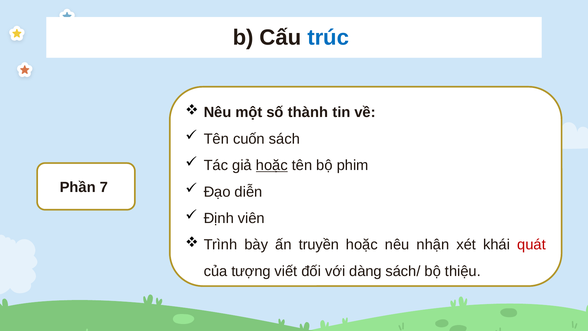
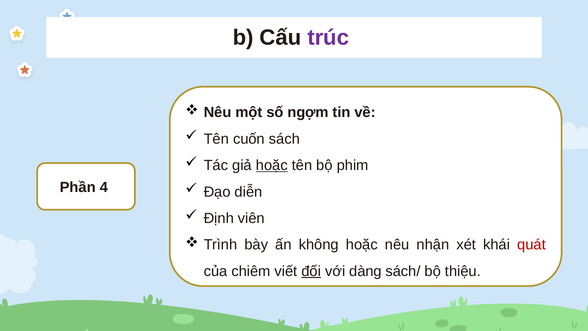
trúc colour: blue -> purple
thành: thành -> ngợm
7: 7 -> 4
truyền: truyền -> không
tượng: tượng -> chiêm
đối underline: none -> present
